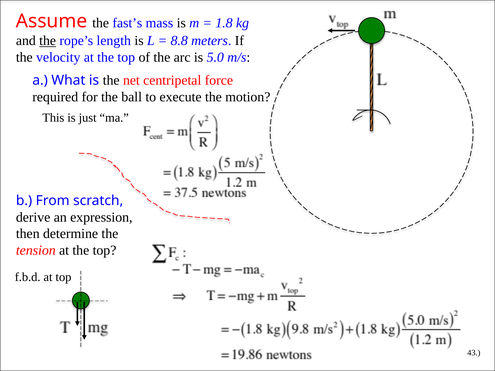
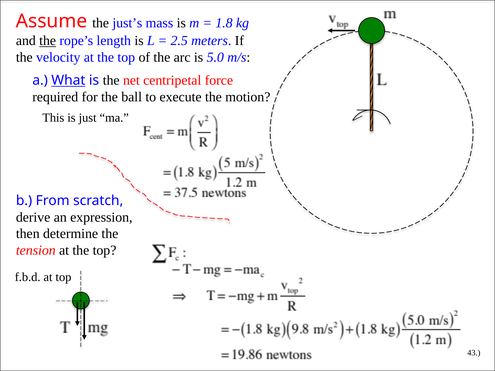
fast’s: fast’s -> just’s
8.8: 8.8 -> 2.5
What underline: none -> present
